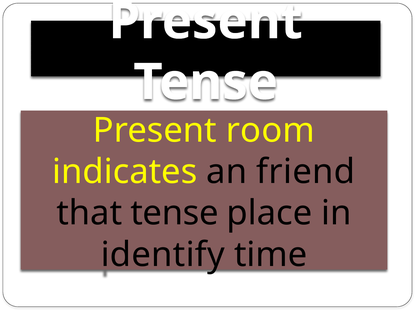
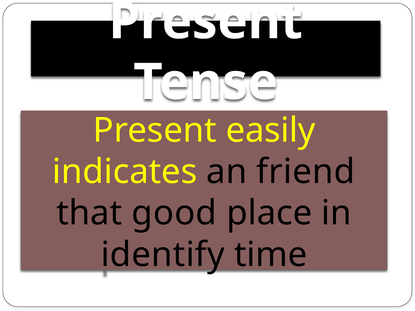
room: room -> easily
that tense: tense -> good
